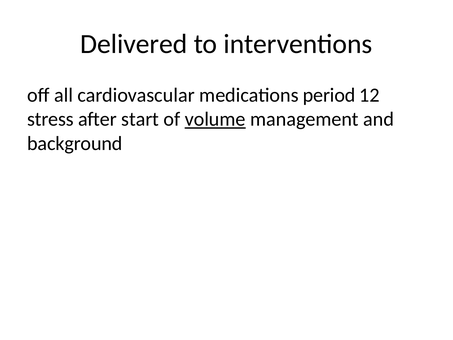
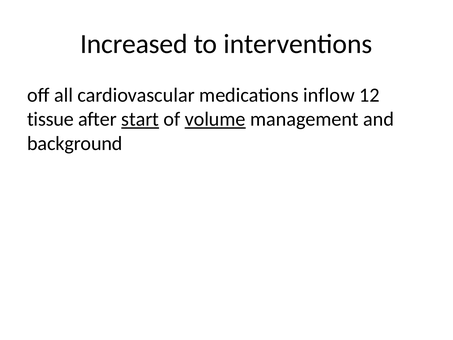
Delivered: Delivered -> Increased
period: period -> inflow
stress: stress -> tissue
start underline: none -> present
